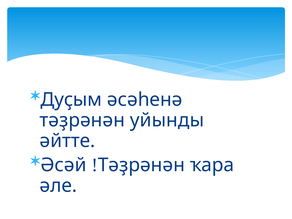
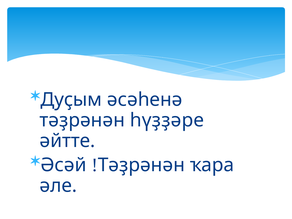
уйынды: уйынды -> һүҙҙәре
